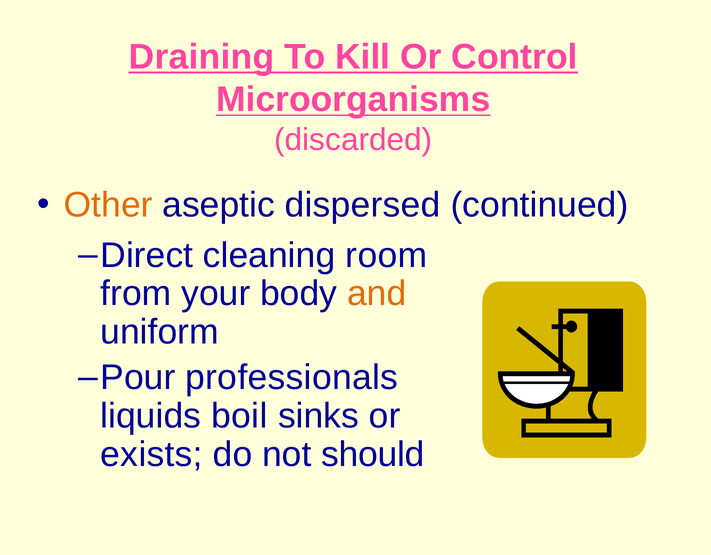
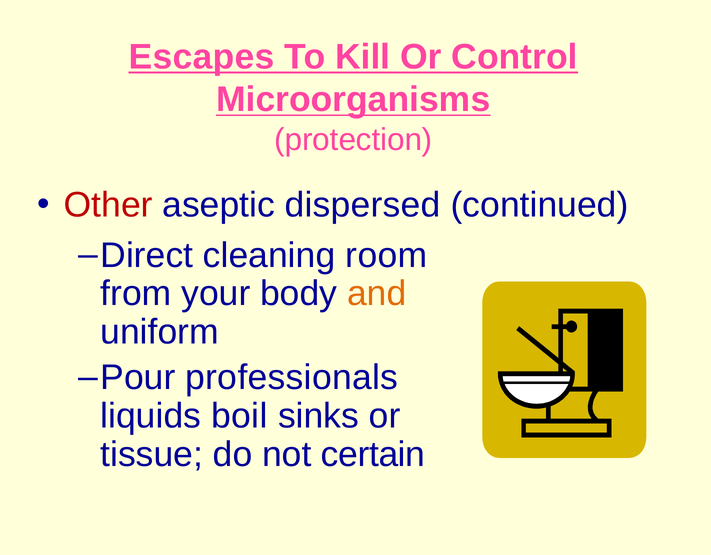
Draining: Draining -> Escapes
discarded: discarded -> protection
Other colour: orange -> red
exists: exists -> tissue
should: should -> certain
